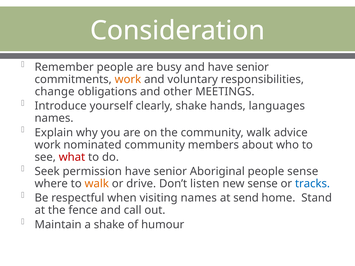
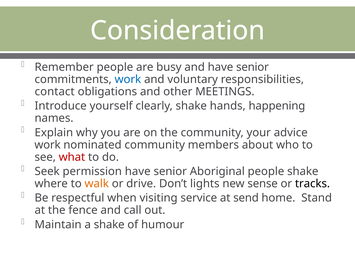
work at (128, 79) colour: orange -> blue
change: change -> contact
languages: languages -> happening
community walk: walk -> your
people sense: sense -> shake
listen: listen -> lights
tracks colour: blue -> black
visiting names: names -> service
